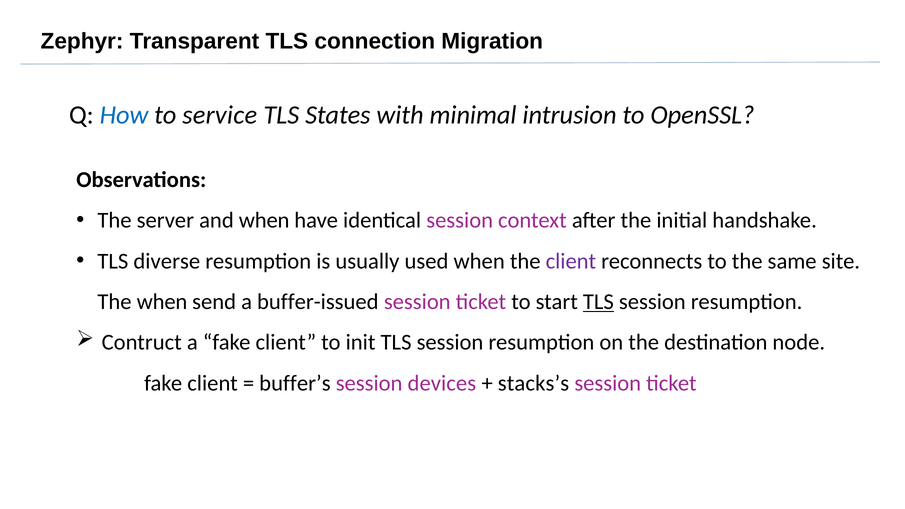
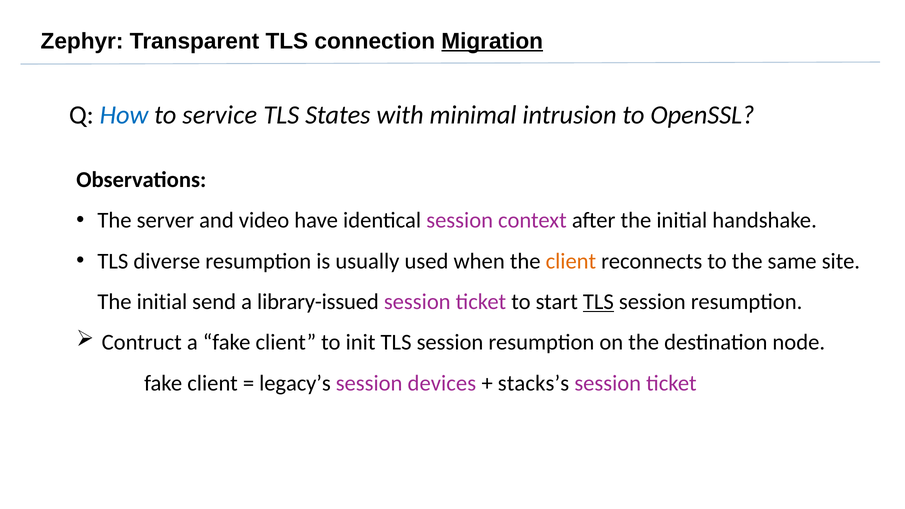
Migration underline: none -> present
and when: when -> video
client at (571, 261) colour: purple -> orange
when at (162, 302): when -> initial
buffer-issued: buffer-issued -> library-issued
buffer’s: buffer’s -> legacy’s
